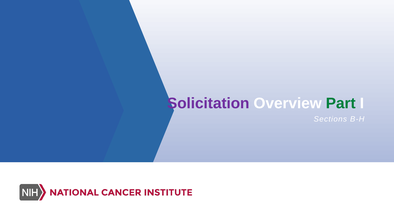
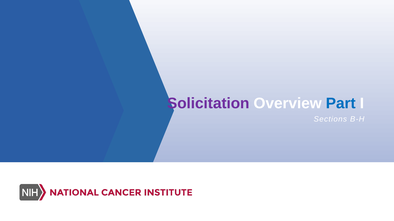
Part colour: green -> blue
